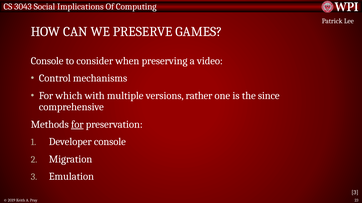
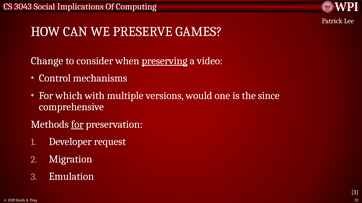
Console at (47, 61): Console -> Change
preserving underline: none -> present
rather: rather -> would
Developer console: console -> request
